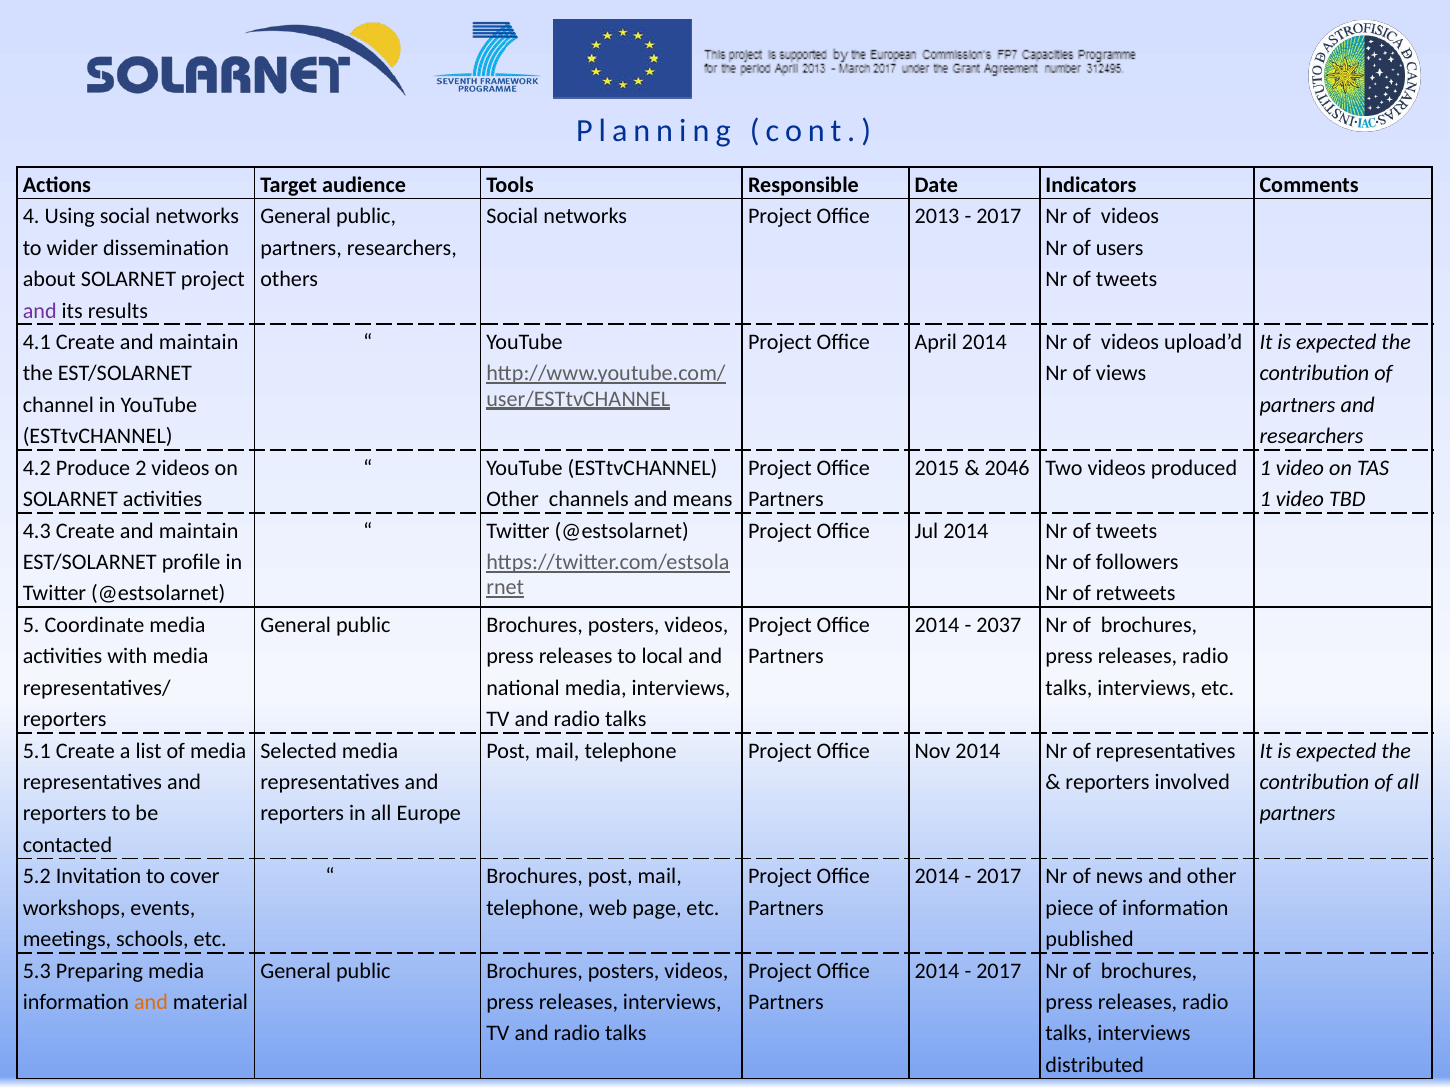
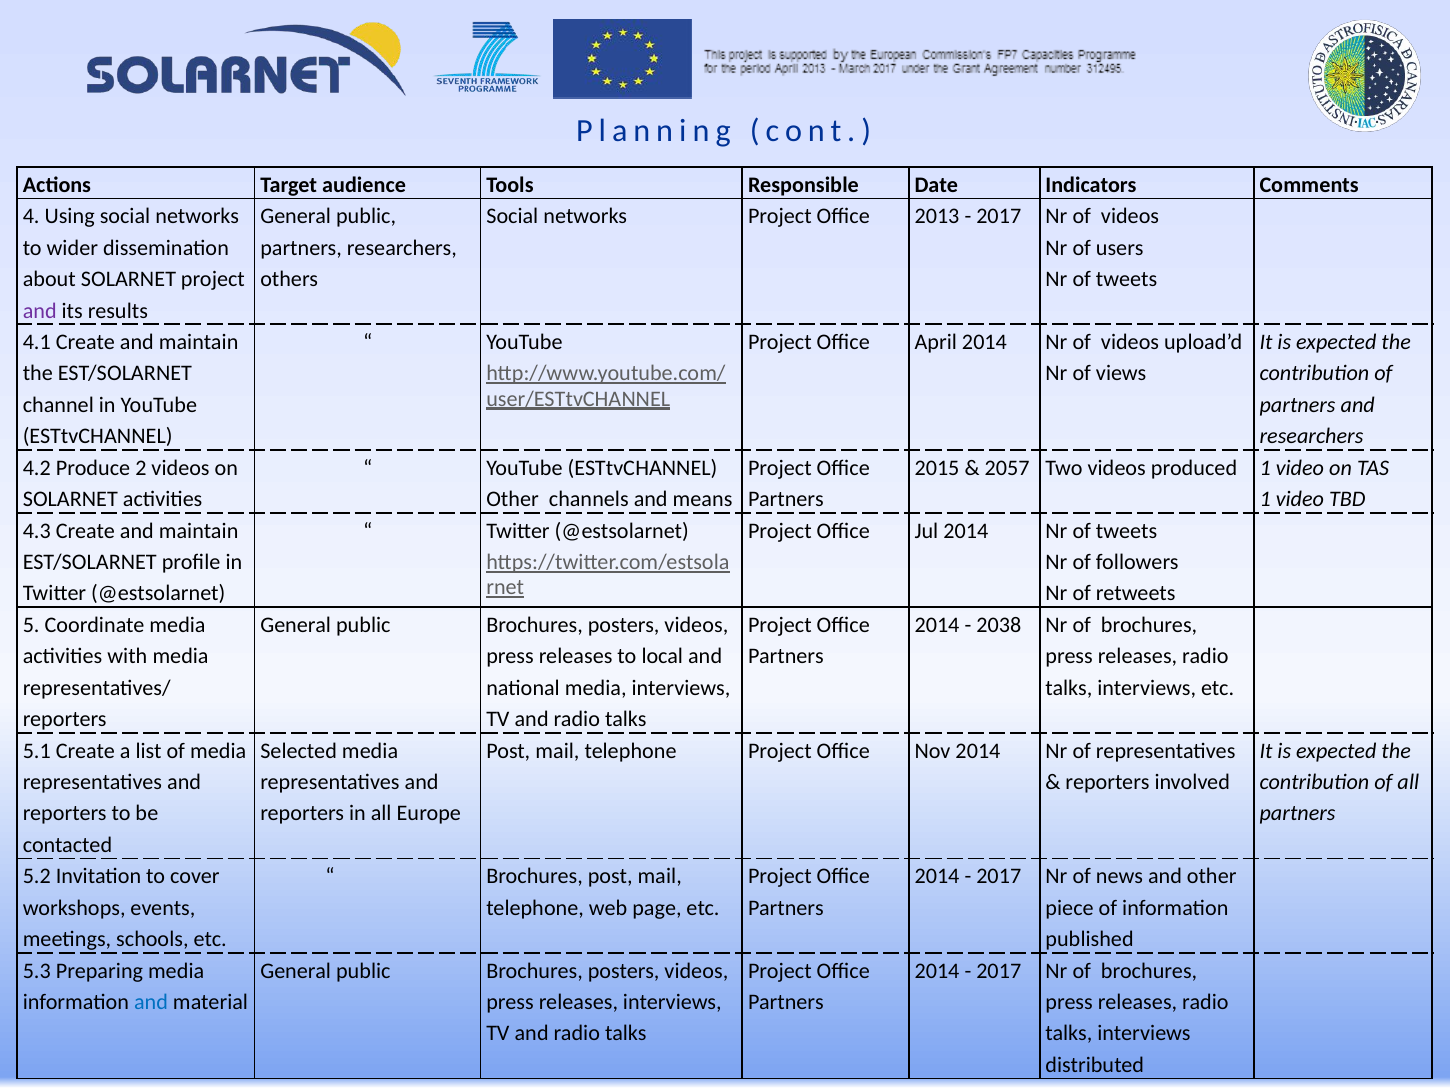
2046: 2046 -> 2057
2037: 2037 -> 2038
and at (151, 1002) colour: orange -> blue
